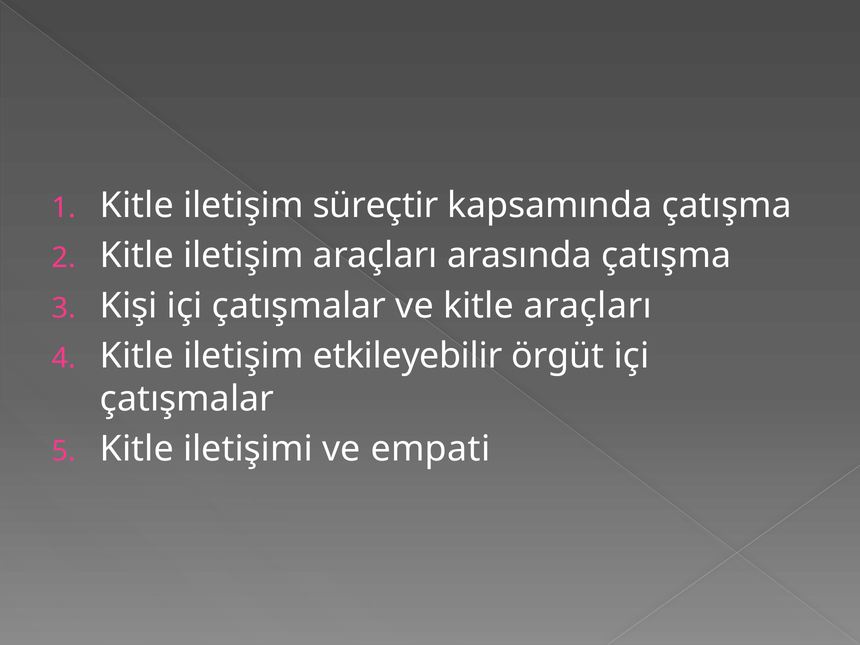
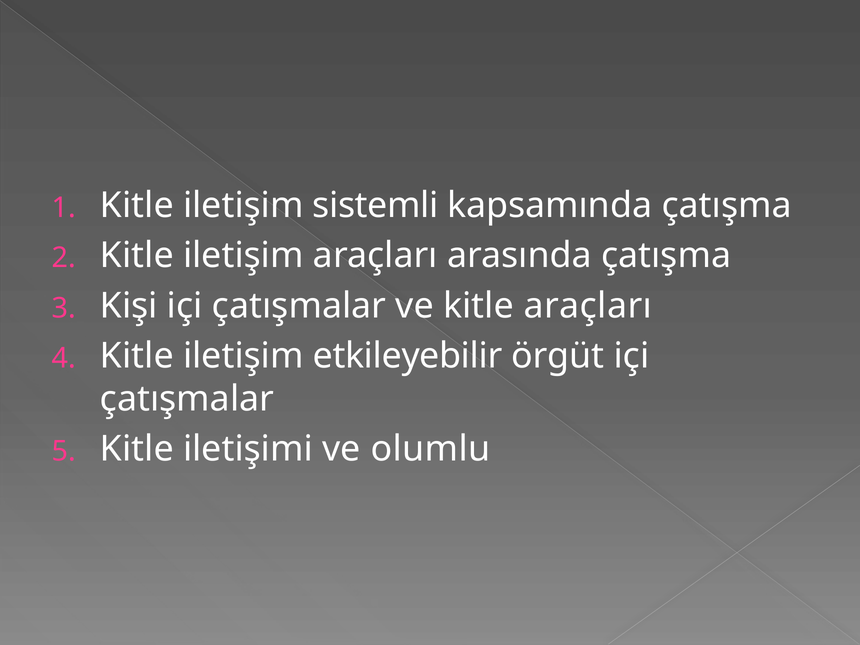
süreçtir: süreçtir -> sistemli
empati: empati -> olumlu
